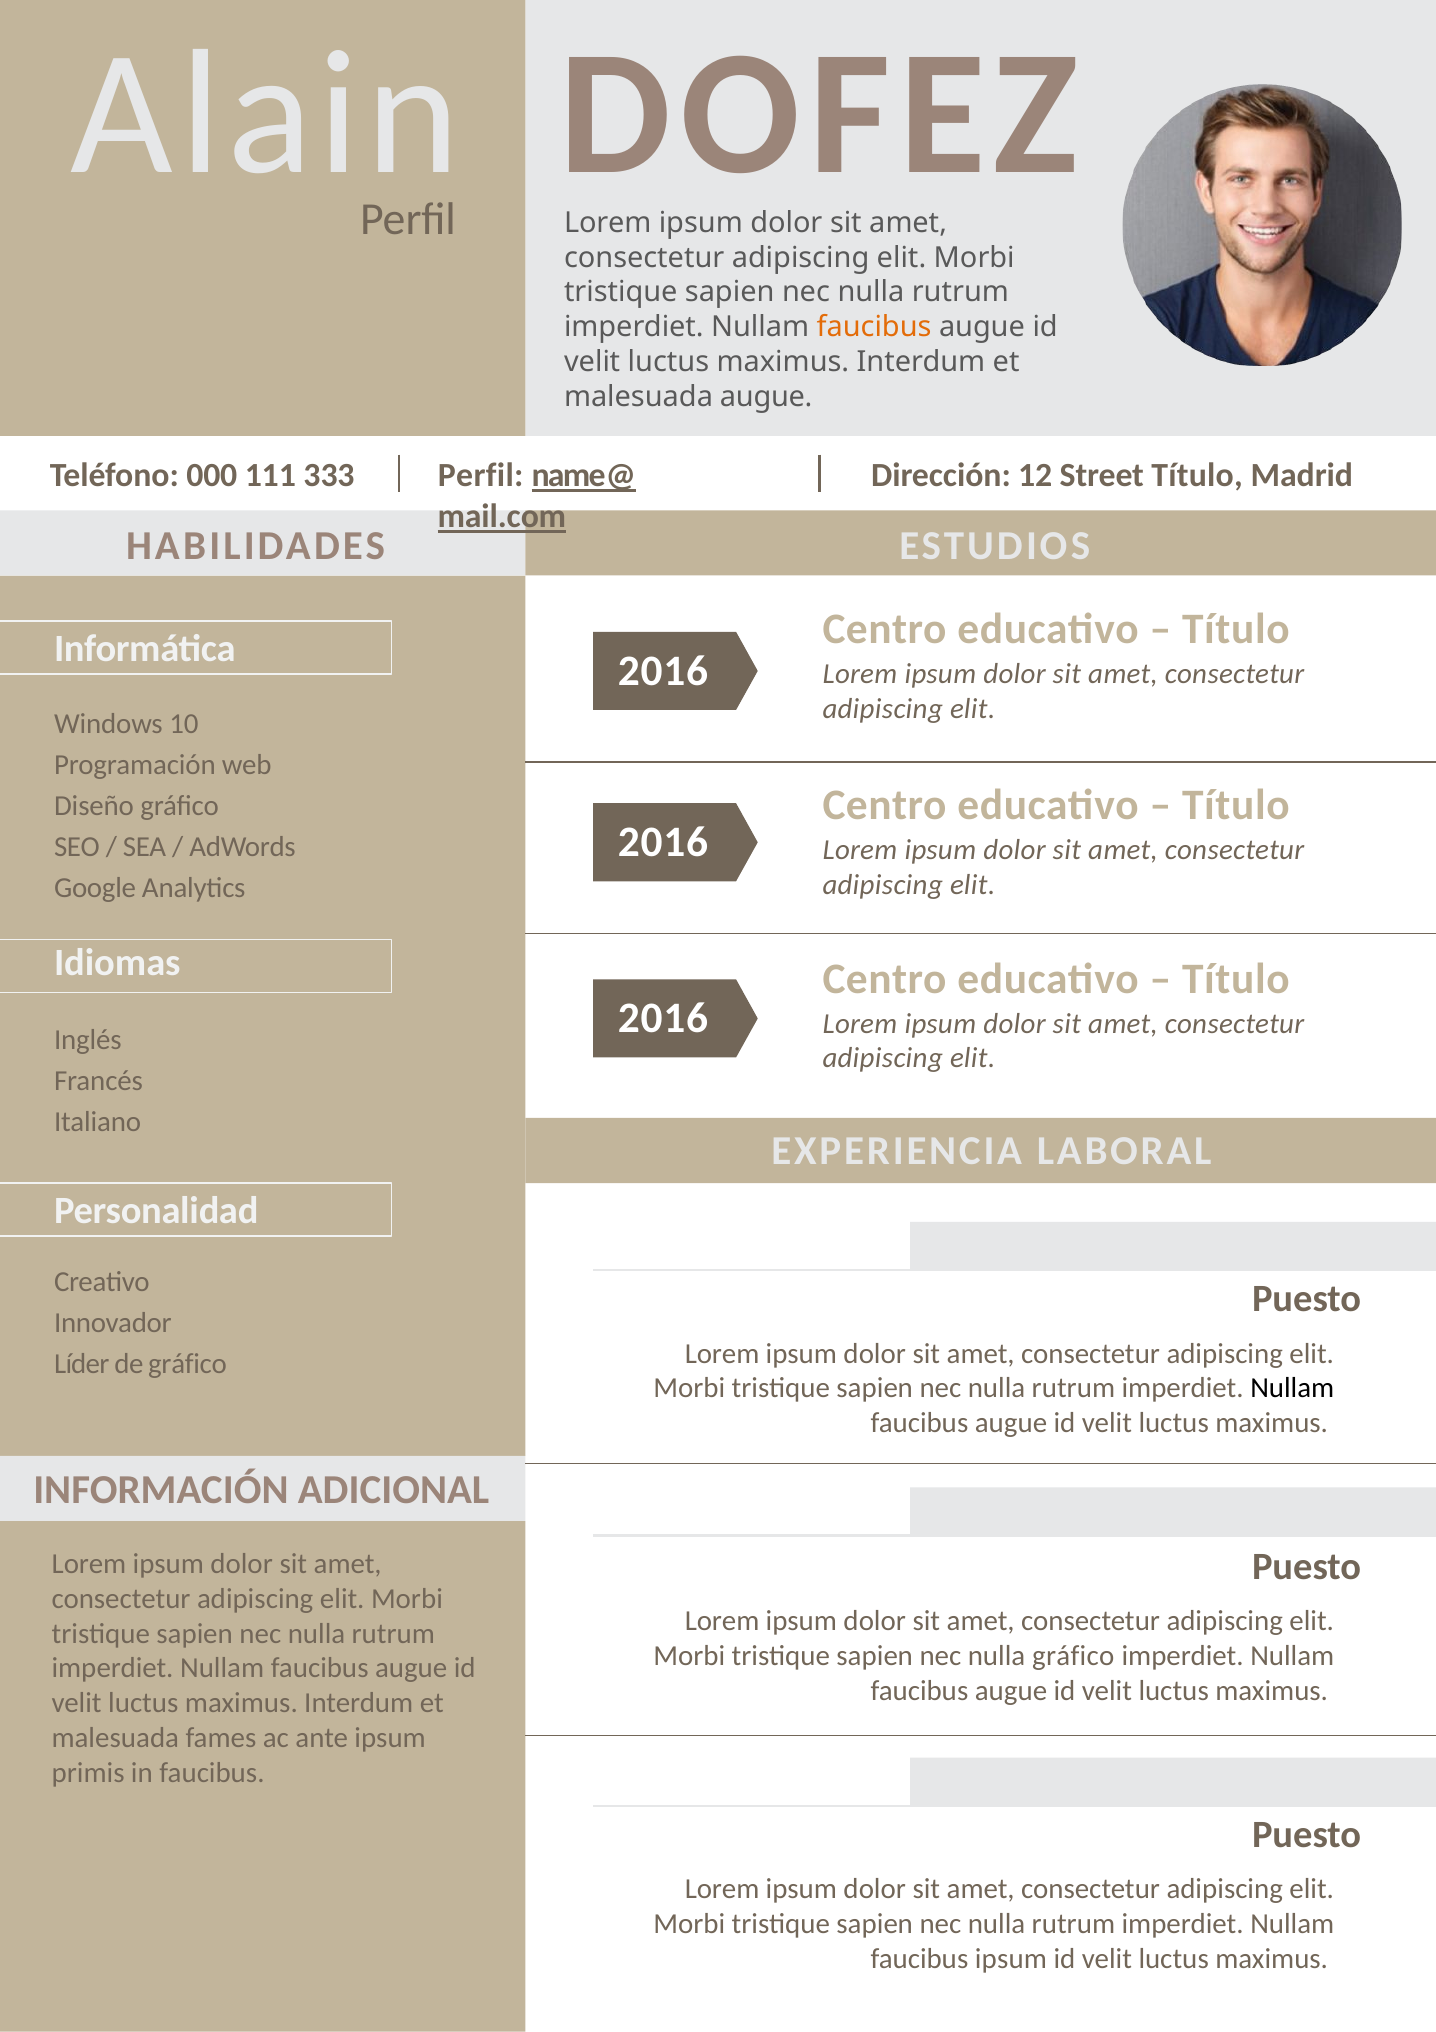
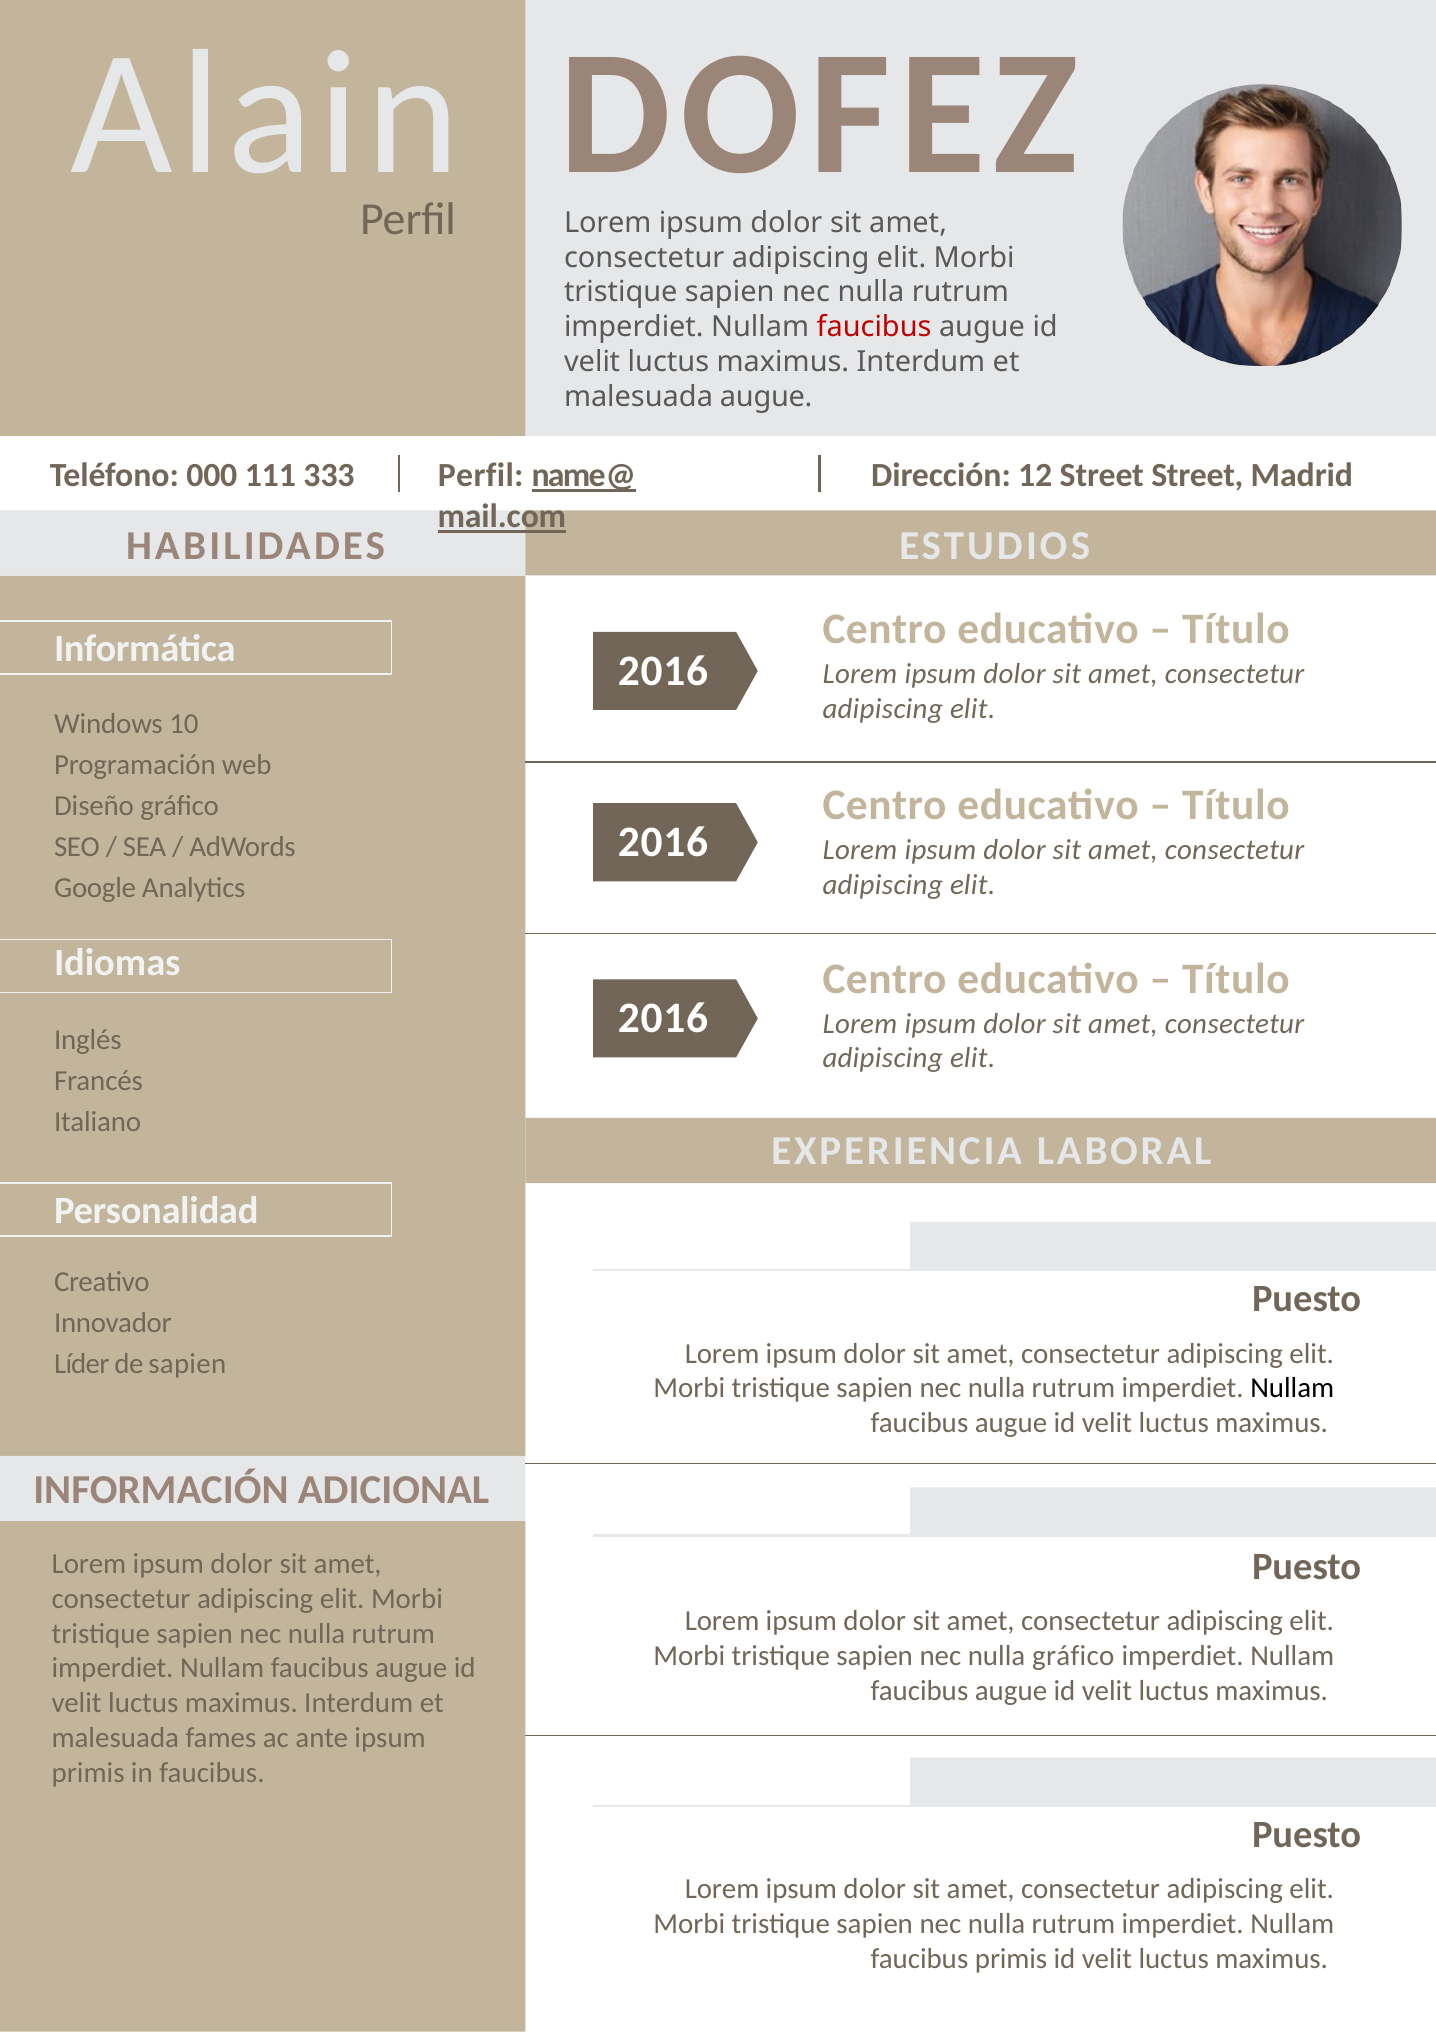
faucibus at (874, 327) colour: orange -> red
Street Título: Título -> Street
de gráfico: gráfico -> sapien
faucibus ipsum: ipsum -> primis
